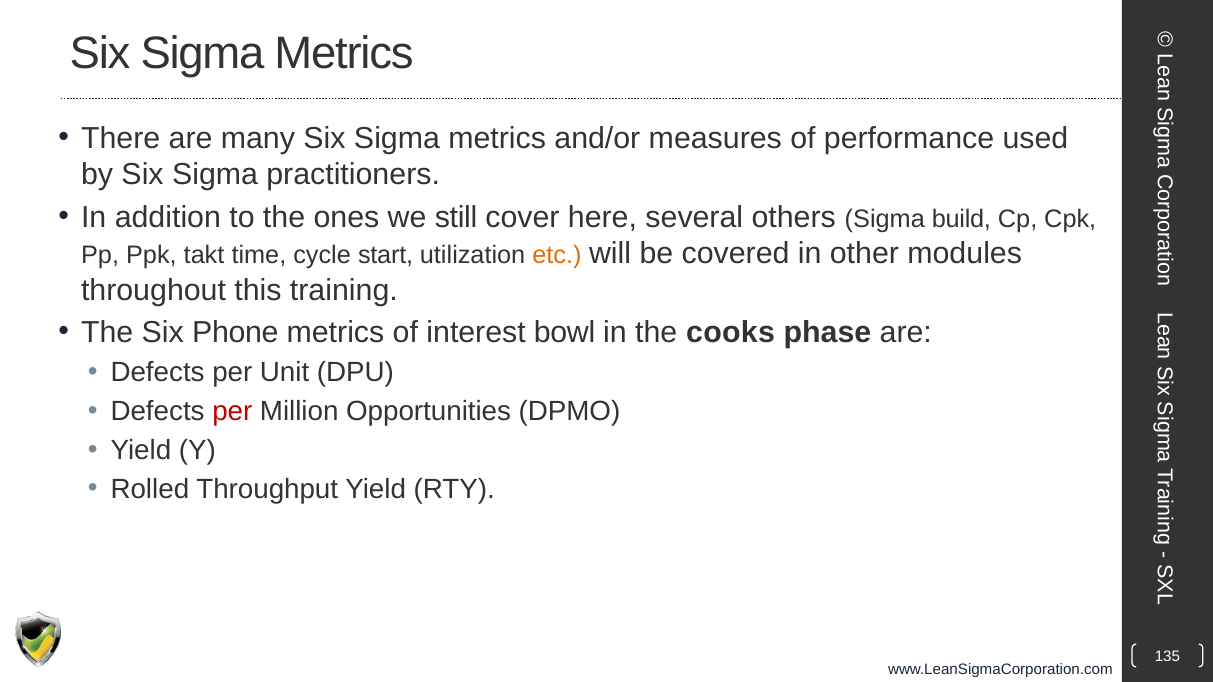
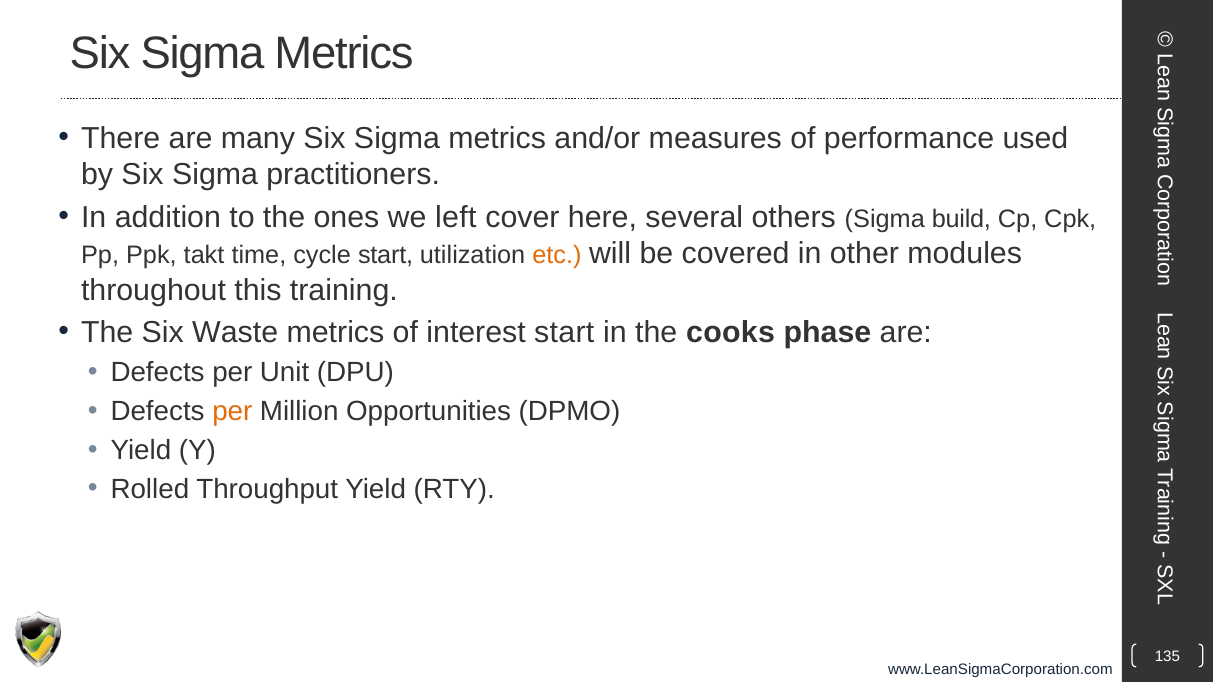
still: still -> left
Phone: Phone -> Waste
interest bowl: bowl -> start
per at (232, 412) colour: red -> orange
